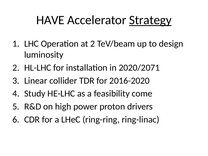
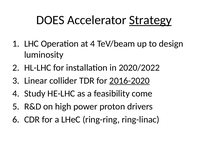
HAVE: HAVE -> DOES
at 2: 2 -> 4
2020/2071: 2020/2071 -> 2020/2022
2016-2020 underline: none -> present
